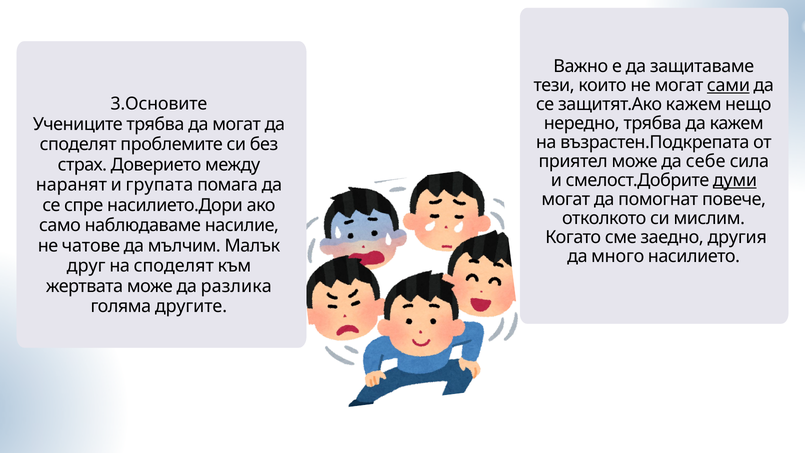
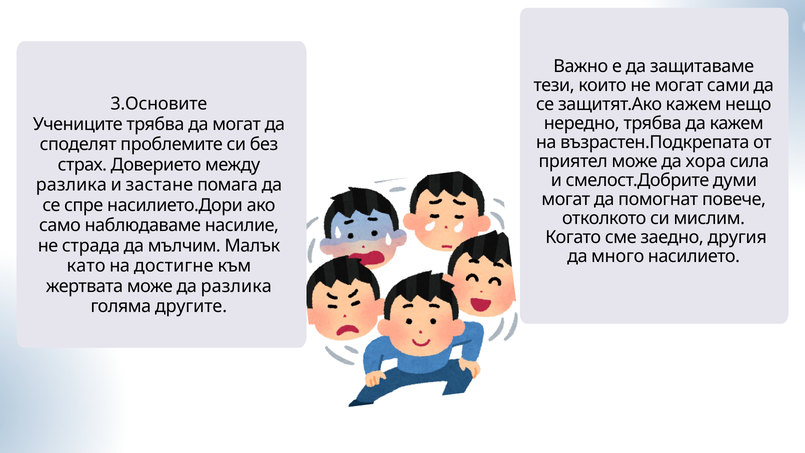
сами underline: present -> none
себе: себе -> хора
думи underline: present -> none
наранят at (71, 185): наранят -> разлика
групата: групата -> застане
чатове: чатове -> страда
друг: друг -> като
на споделят: споделят -> достигне
